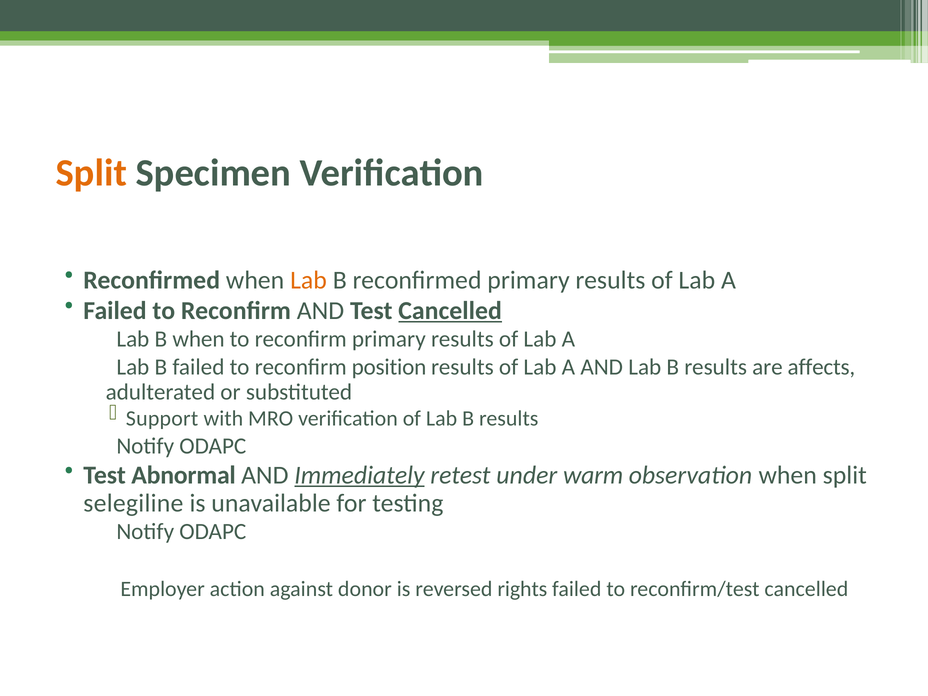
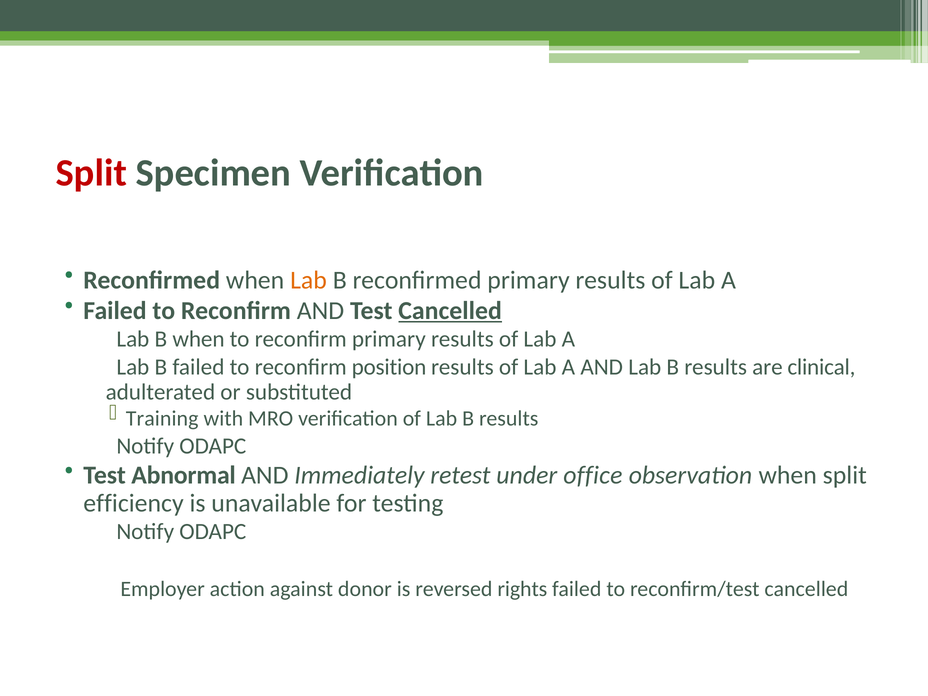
Split at (91, 173) colour: orange -> red
affects: affects -> clinical
Support: Support -> Training
Immediately underline: present -> none
warm: warm -> office
selegiline: selegiline -> efficiency
